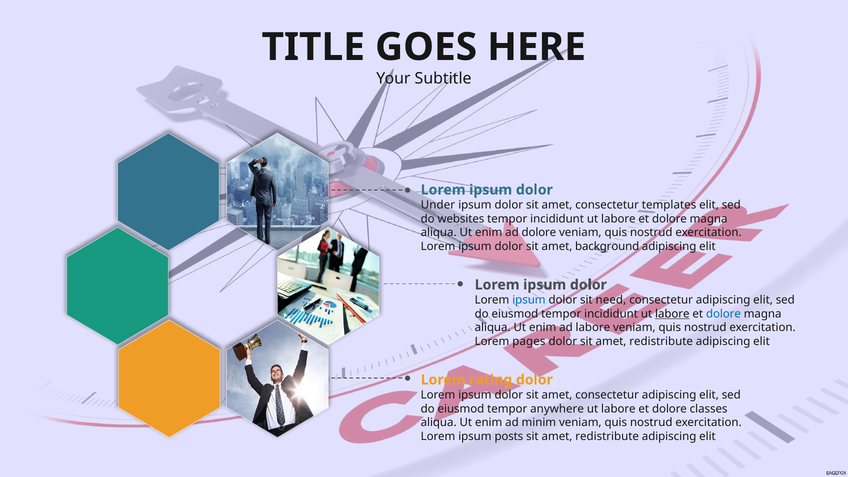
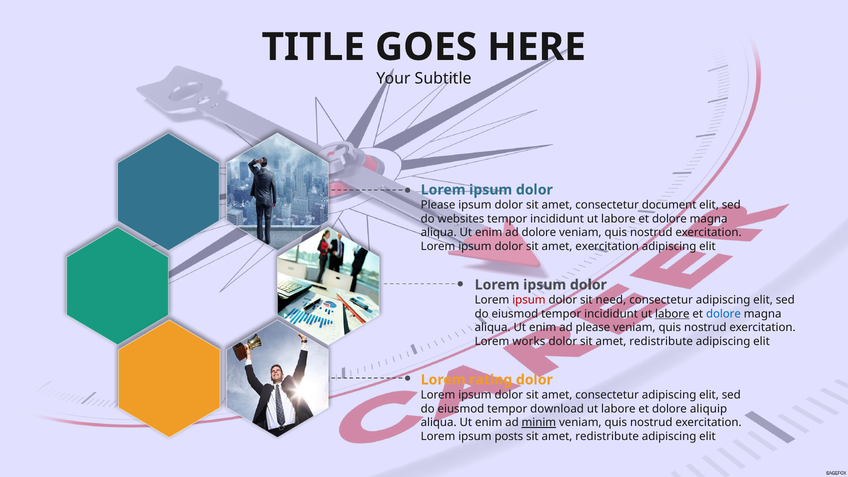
Under at (438, 205): Under -> Please
templates: templates -> document
amet background: background -> exercitation
ipsum at (529, 300) colour: blue -> red
ad labore: labore -> please
pages: pages -> works
anywhere: anywhere -> download
classes: classes -> aliquip
minim underline: none -> present
